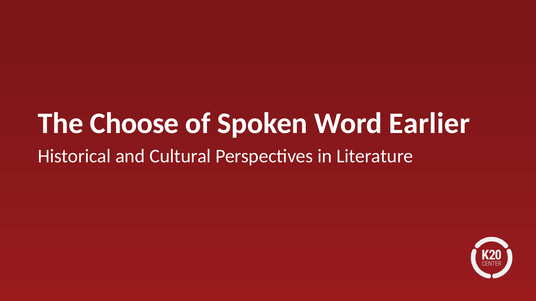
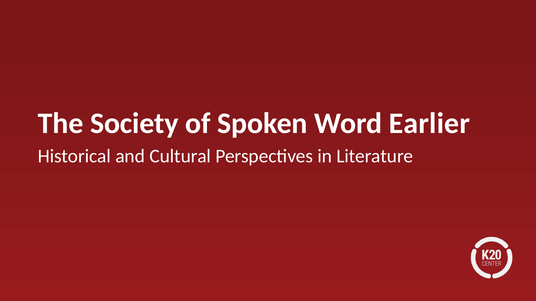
Choose: Choose -> Society
